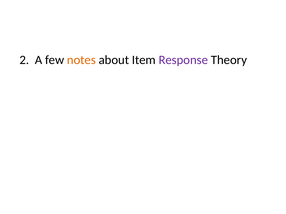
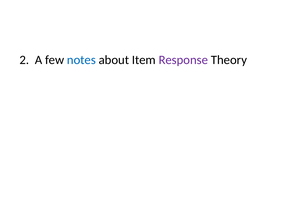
notes colour: orange -> blue
